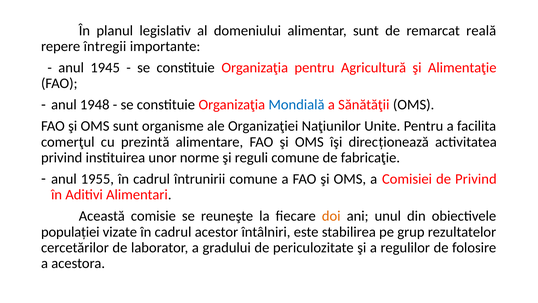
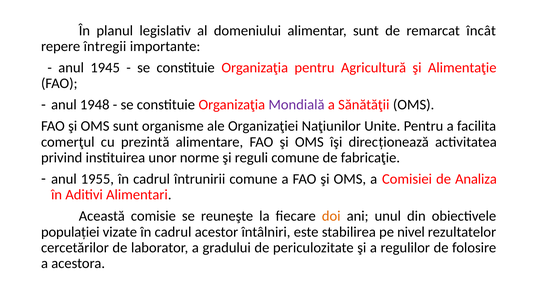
reală: reală -> încât
Mondială colour: blue -> purple
de Privind: Privind -> Analiza
grup: grup -> nivel
